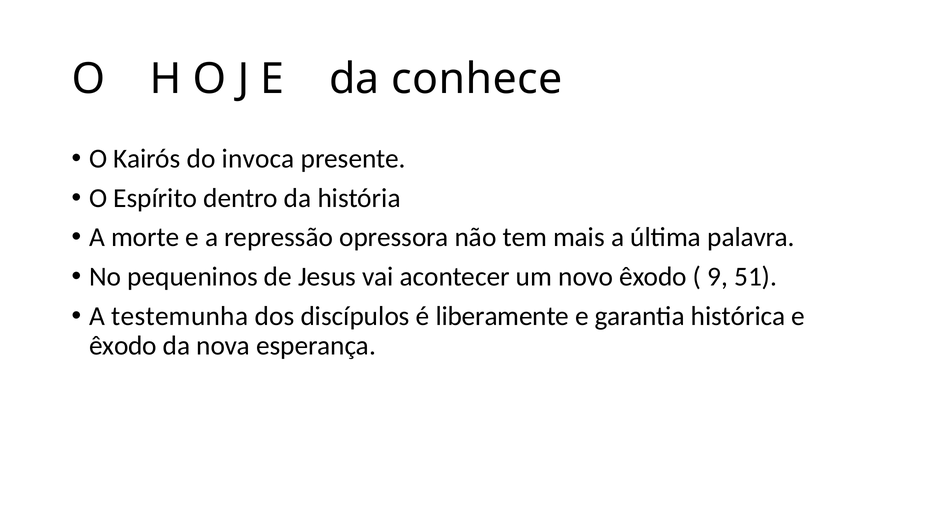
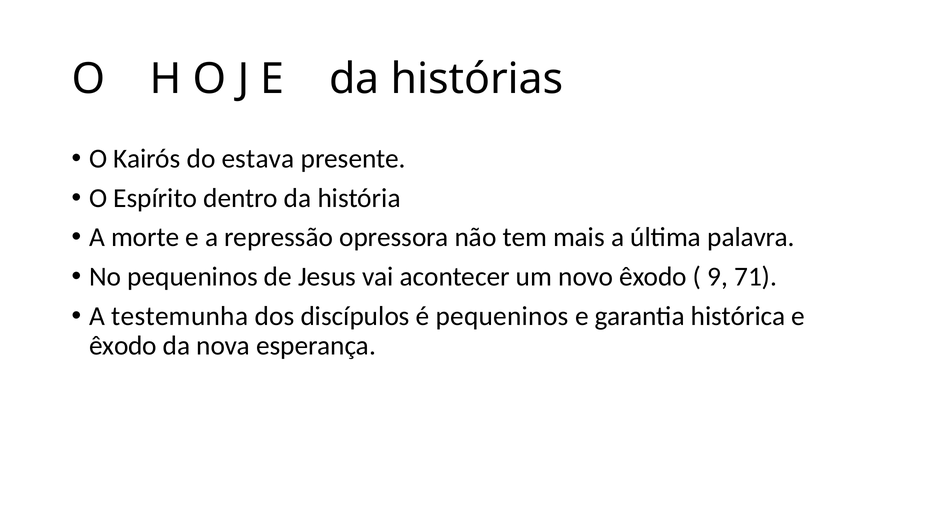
conhece: conhece -> histórias
invoca: invoca -> estava
51: 51 -> 71
é liberamente: liberamente -> pequeninos
